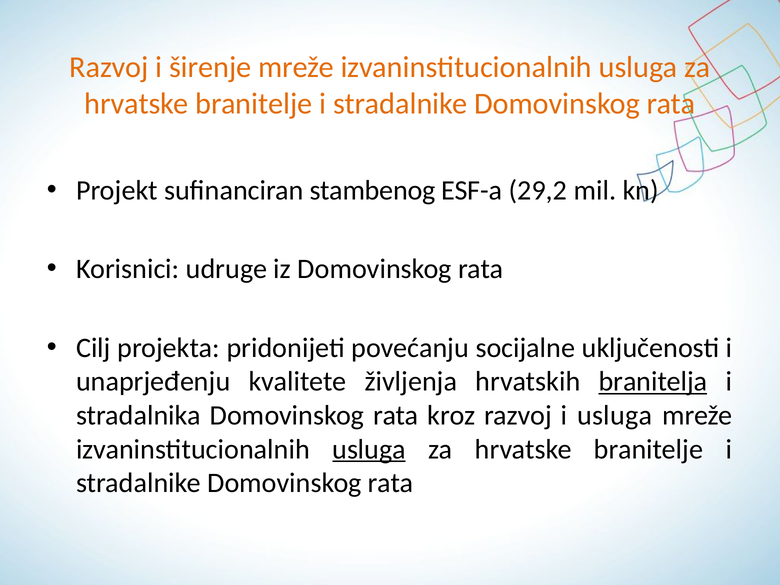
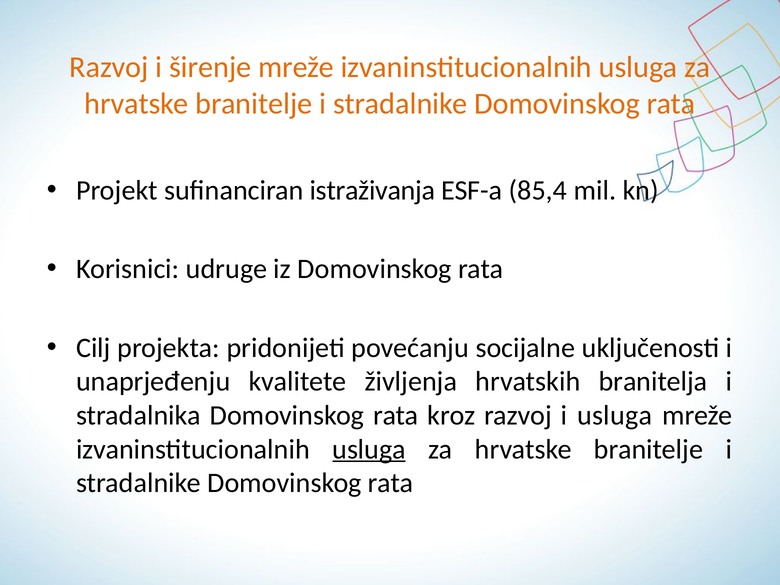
stambenog: stambenog -> istraživanja
29,2: 29,2 -> 85,4
branitelja underline: present -> none
